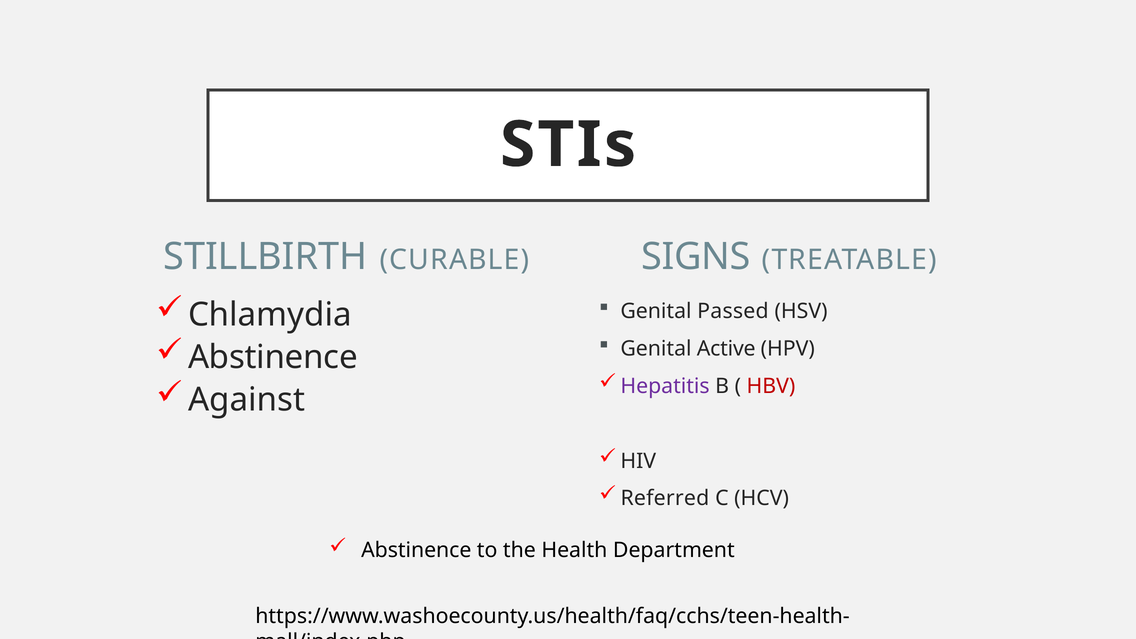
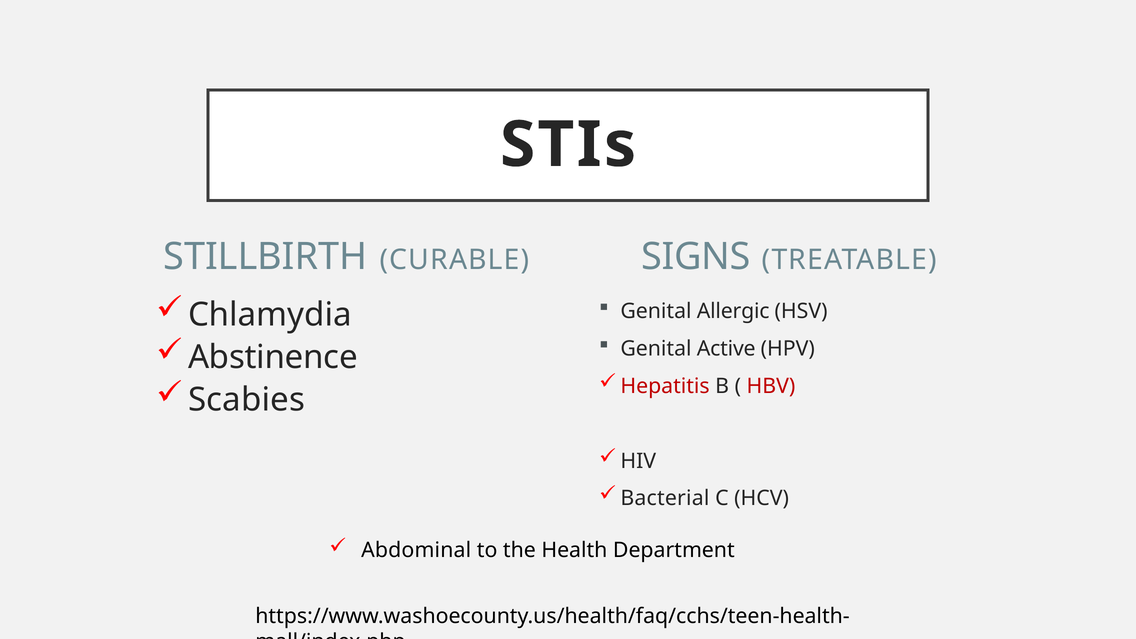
Passed: Passed -> Allergic
Hepatitis colour: purple -> red
Against: Against -> Scabies
Referred: Referred -> Bacterial
Abstinence at (416, 550): Abstinence -> Abdominal
